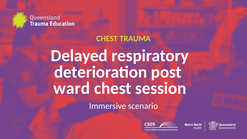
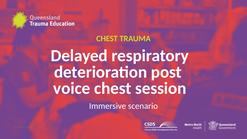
ward: ward -> voice
